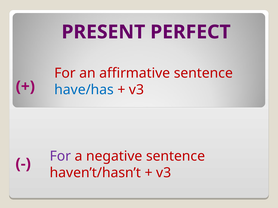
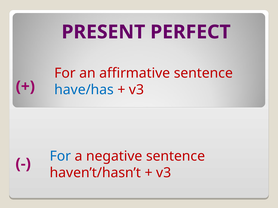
For at (60, 157) colour: purple -> blue
